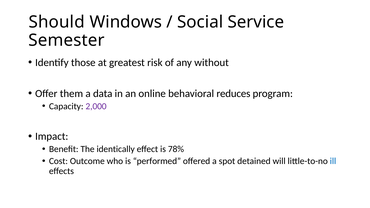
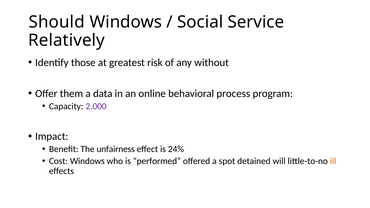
Semester: Semester -> Relatively
reduces: reduces -> process
identically: identically -> unfairness
78%: 78% -> 24%
Cost Outcome: Outcome -> Windows
ill colour: blue -> orange
